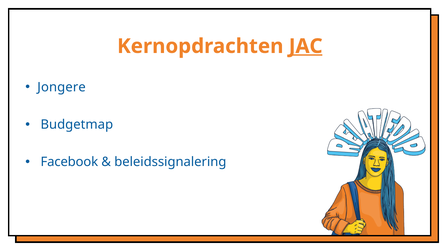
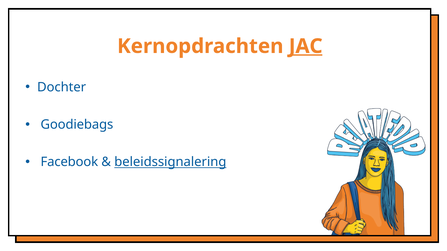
Jongere: Jongere -> Dochter
Budgetmap: Budgetmap -> Goodiebags
beleidssignalering underline: none -> present
